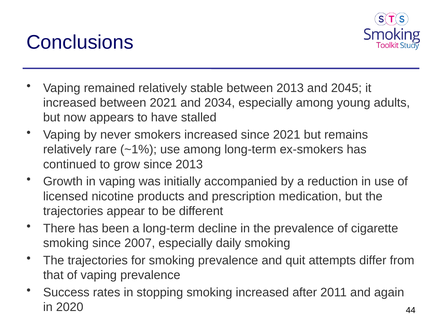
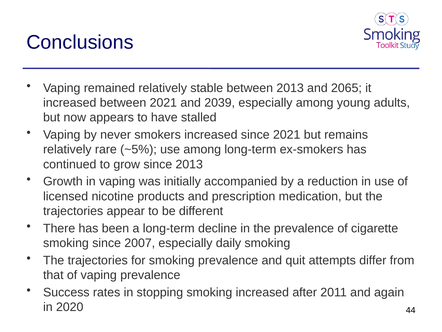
2045: 2045 -> 2065
2034: 2034 -> 2039
~1%: ~1% -> ~5%
